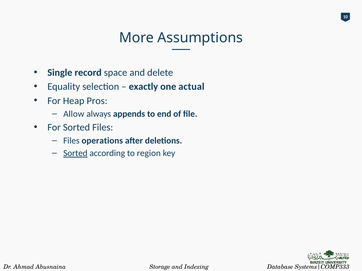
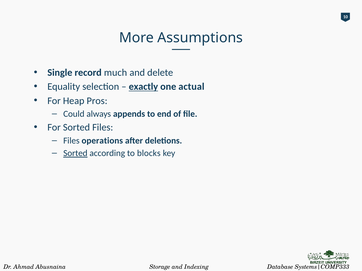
space: space -> much
exactly underline: none -> present
Allow: Allow -> Could
region: region -> blocks
